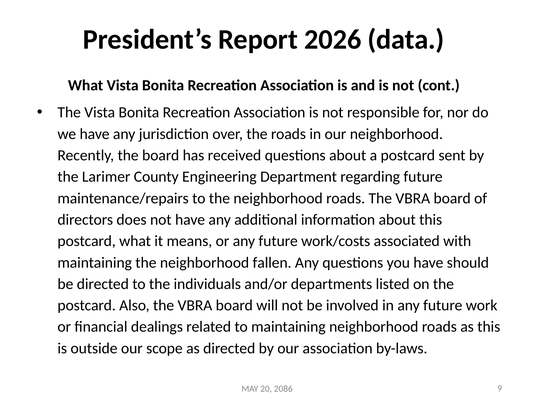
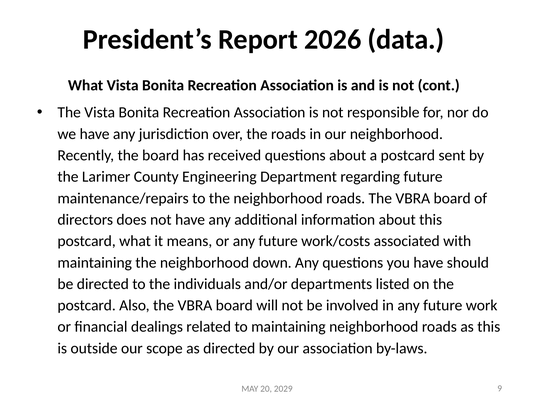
fallen: fallen -> down
2086: 2086 -> 2029
